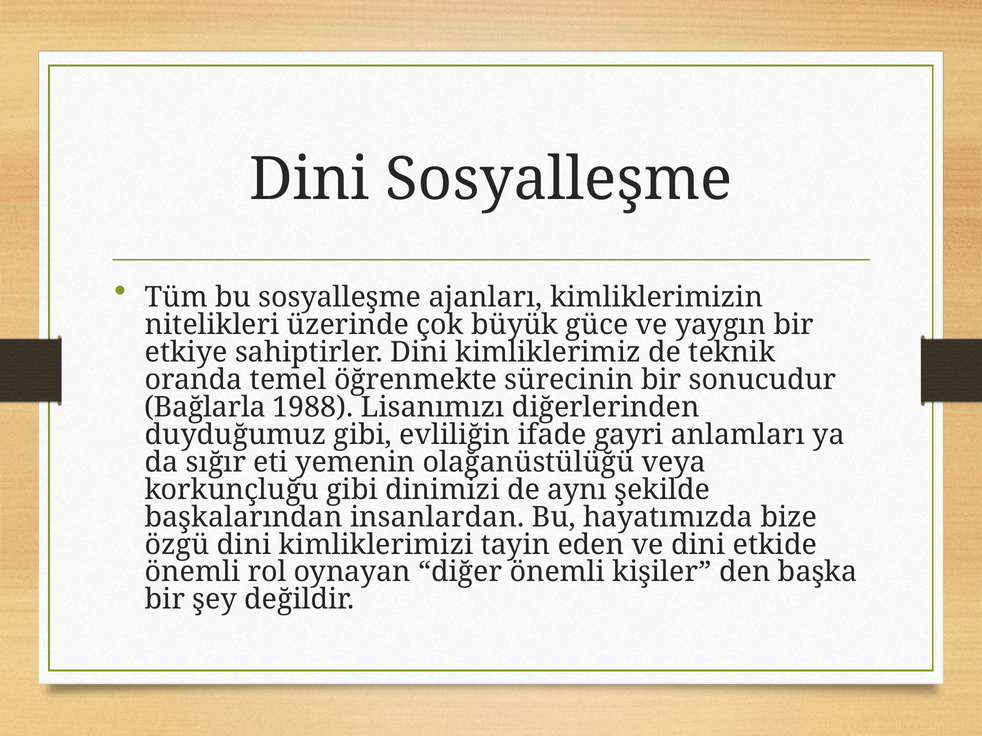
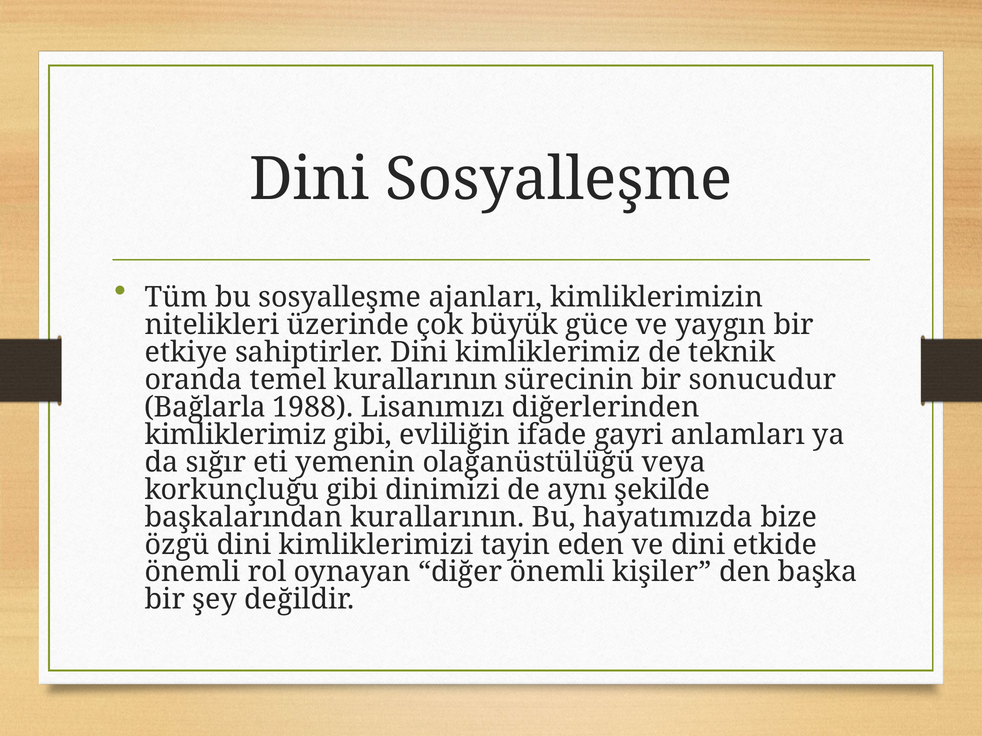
temel öğrenmekte: öğrenmekte -> kurallarının
duyduğumuz at (236, 435): duyduğumuz -> kimliklerimiz
başkalarından insanlardan: insanlardan -> kurallarının
